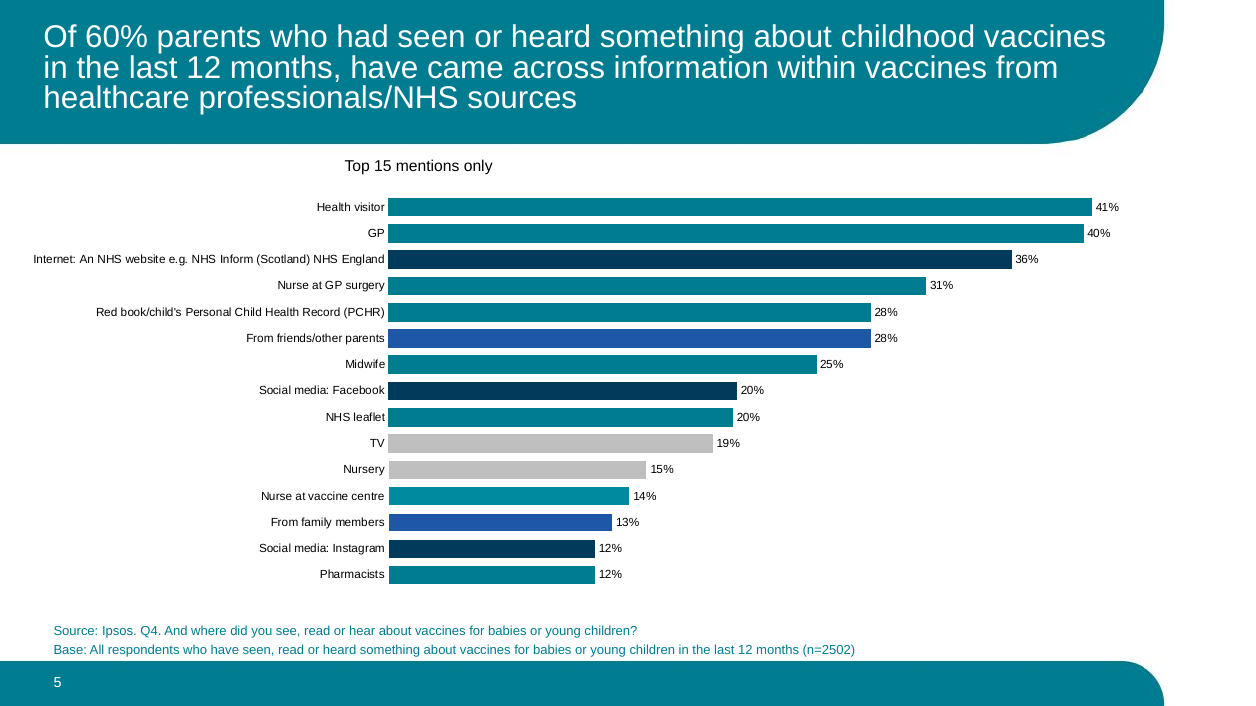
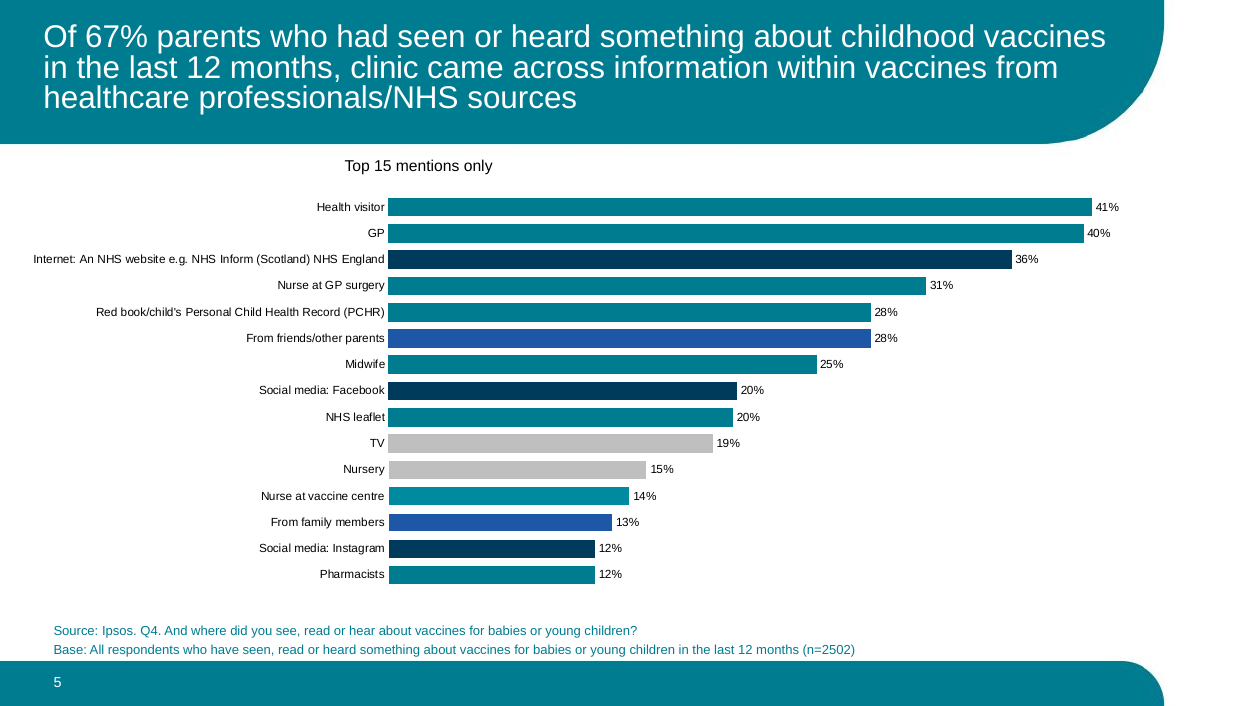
60%: 60% -> 67%
months have: have -> clinic
